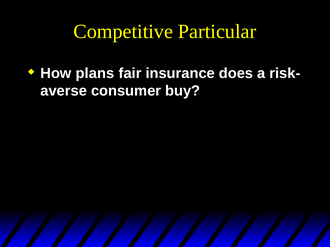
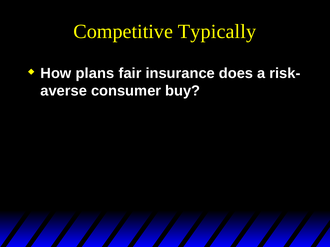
Particular: Particular -> Typically
